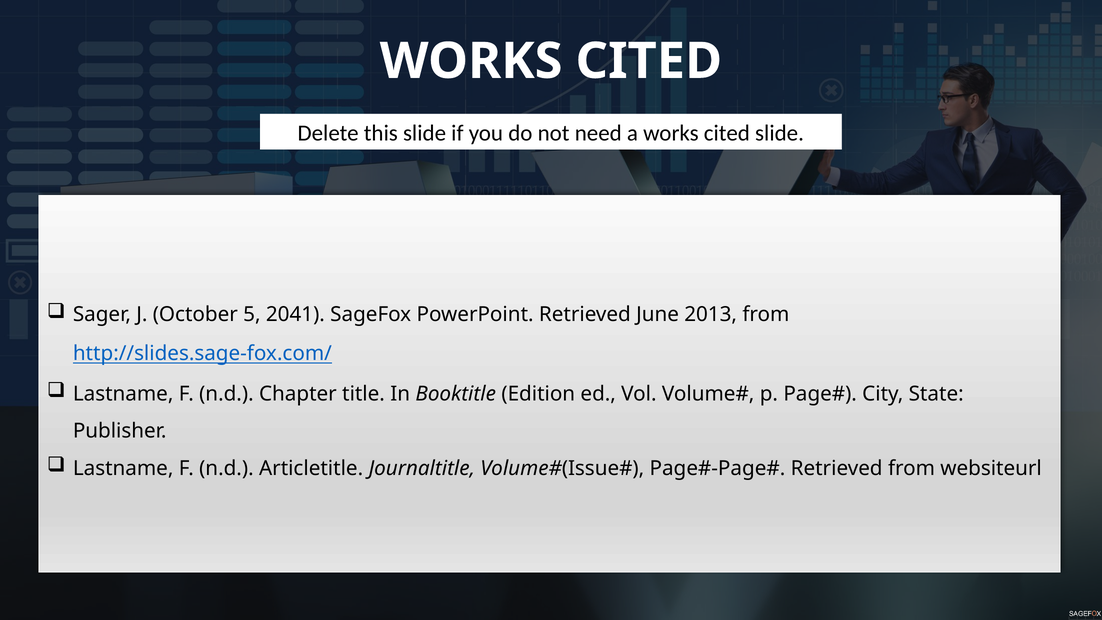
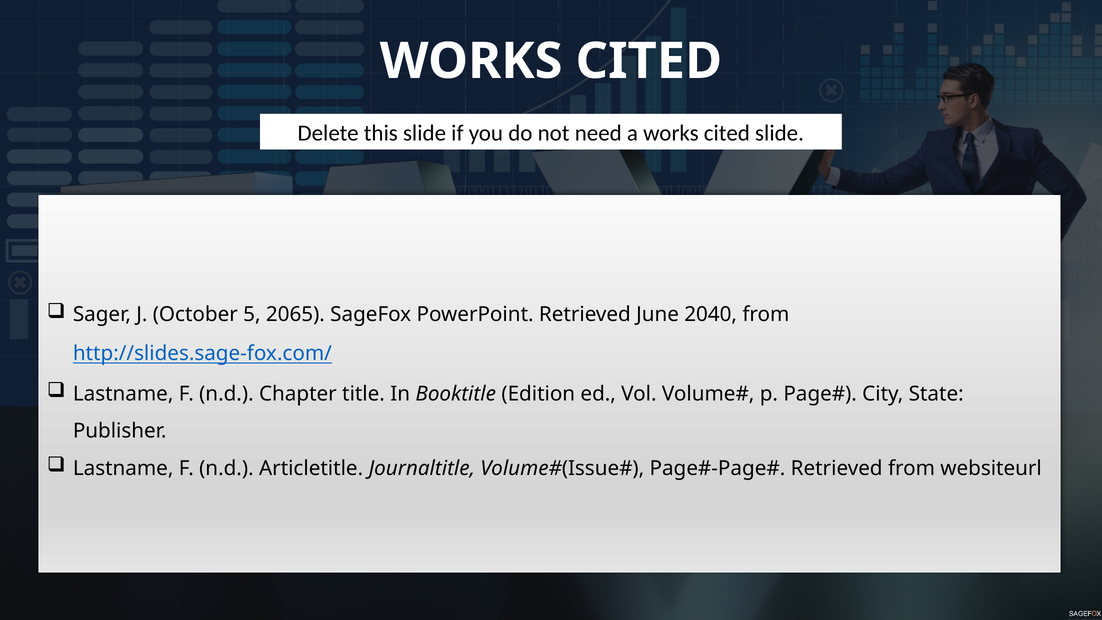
2041: 2041 -> 2065
2013: 2013 -> 2040
